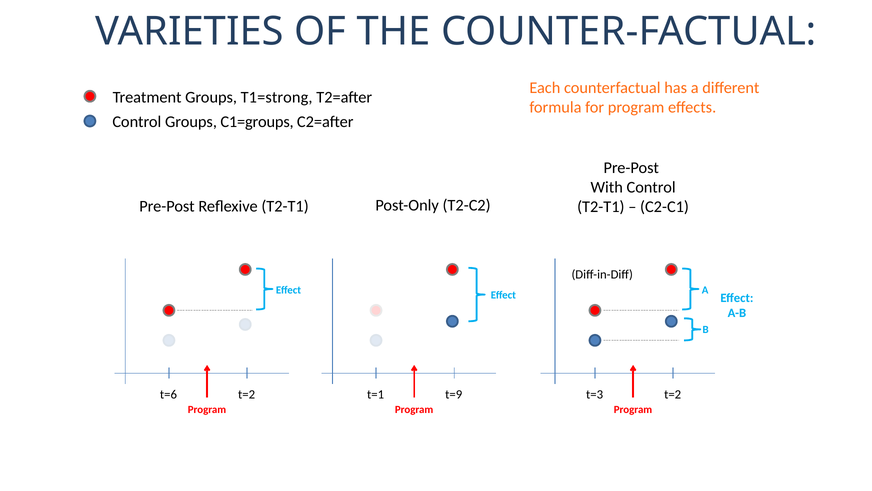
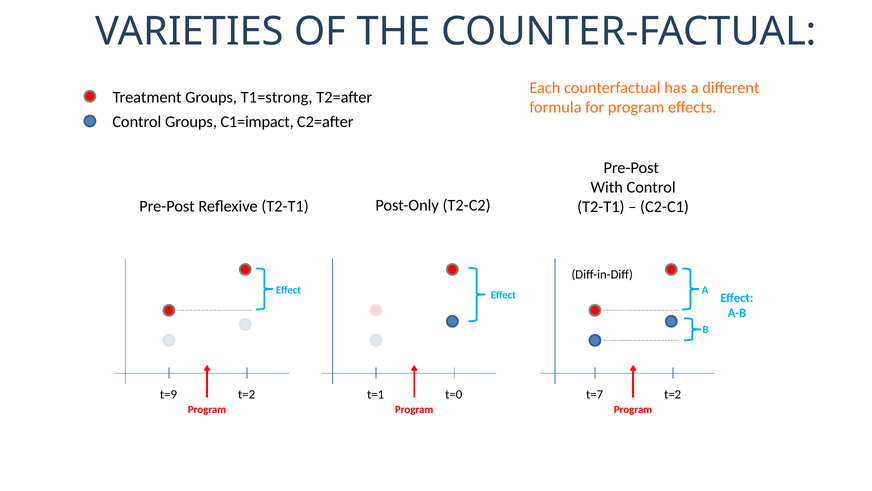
C1=groups: C1=groups -> C1=impact
t=6: t=6 -> t=9
t=9: t=9 -> t=0
t=3: t=3 -> t=7
